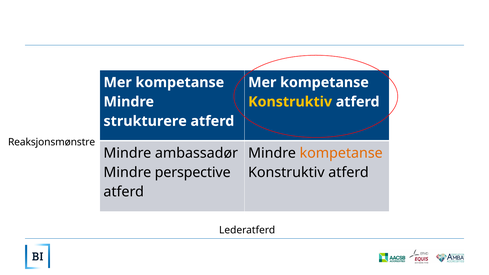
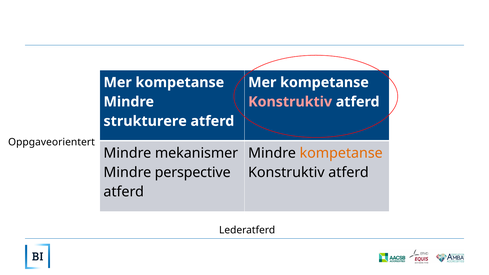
Konstruktiv at (290, 102) colour: yellow -> pink
Reaksjonsmønstre: Reaksjonsmønstre -> Oppgaveorientert
ambassadør: ambassadør -> mekanismer
